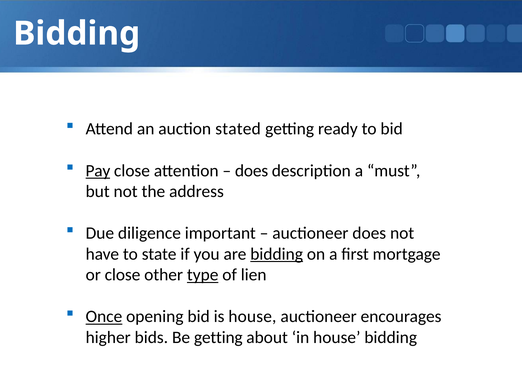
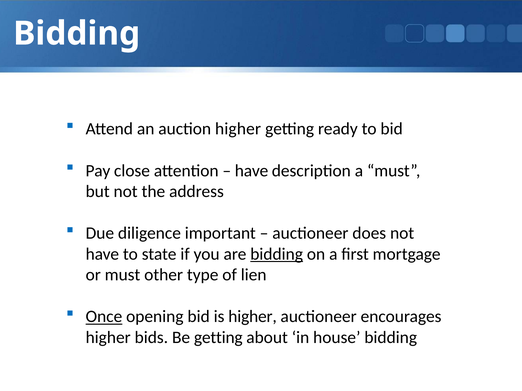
auction stated: stated -> higher
Pay underline: present -> none
does at (252, 171): does -> have
or close: close -> must
type underline: present -> none
is house: house -> higher
